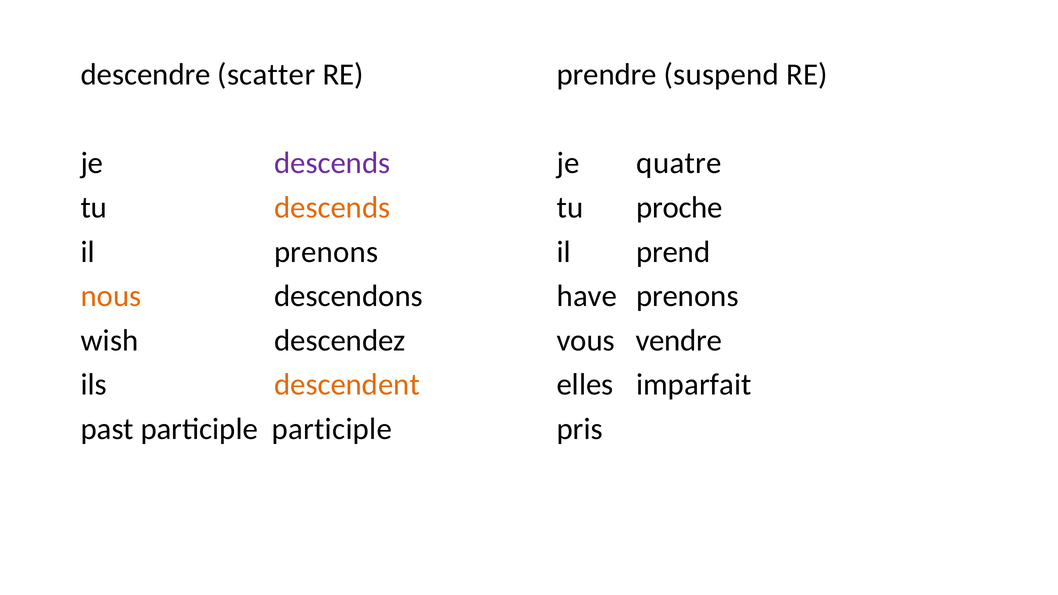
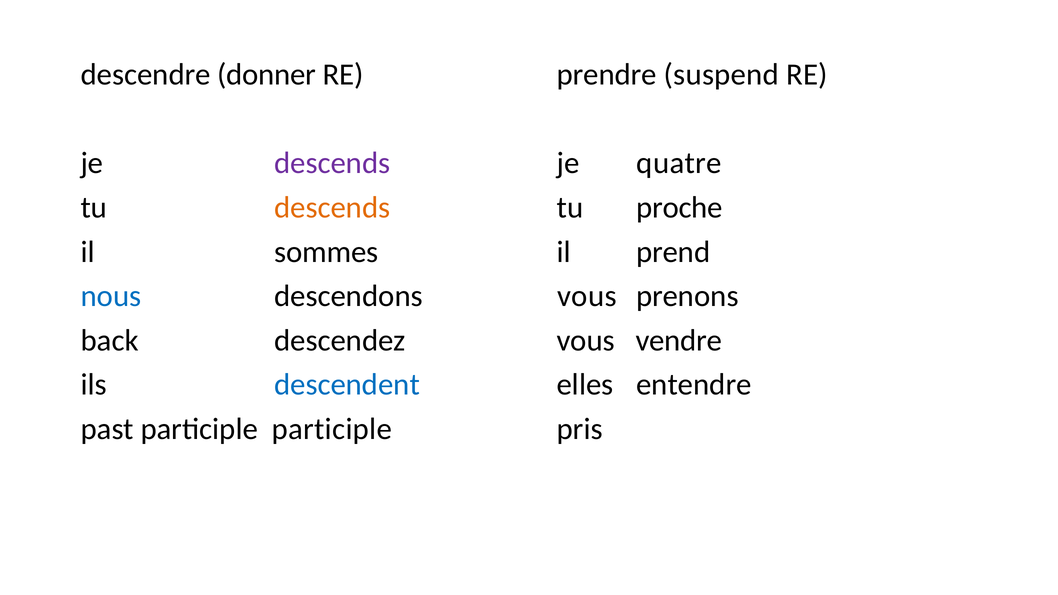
scatter: scatter -> donner
il prenons: prenons -> sommes
nous colour: orange -> blue
descendons have: have -> vous
wish: wish -> back
descendent colour: orange -> blue
imparfait: imparfait -> entendre
